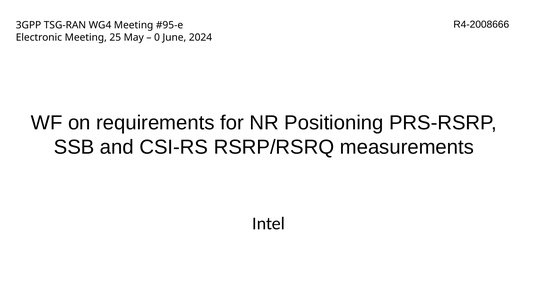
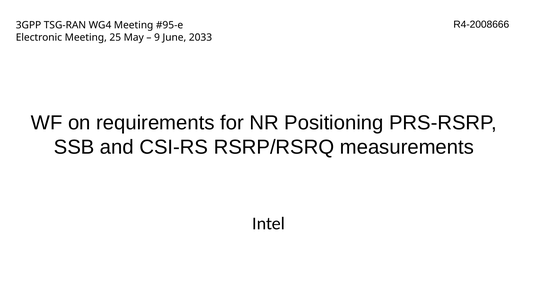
0: 0 -> 9
2024: 2024 -> 2033
